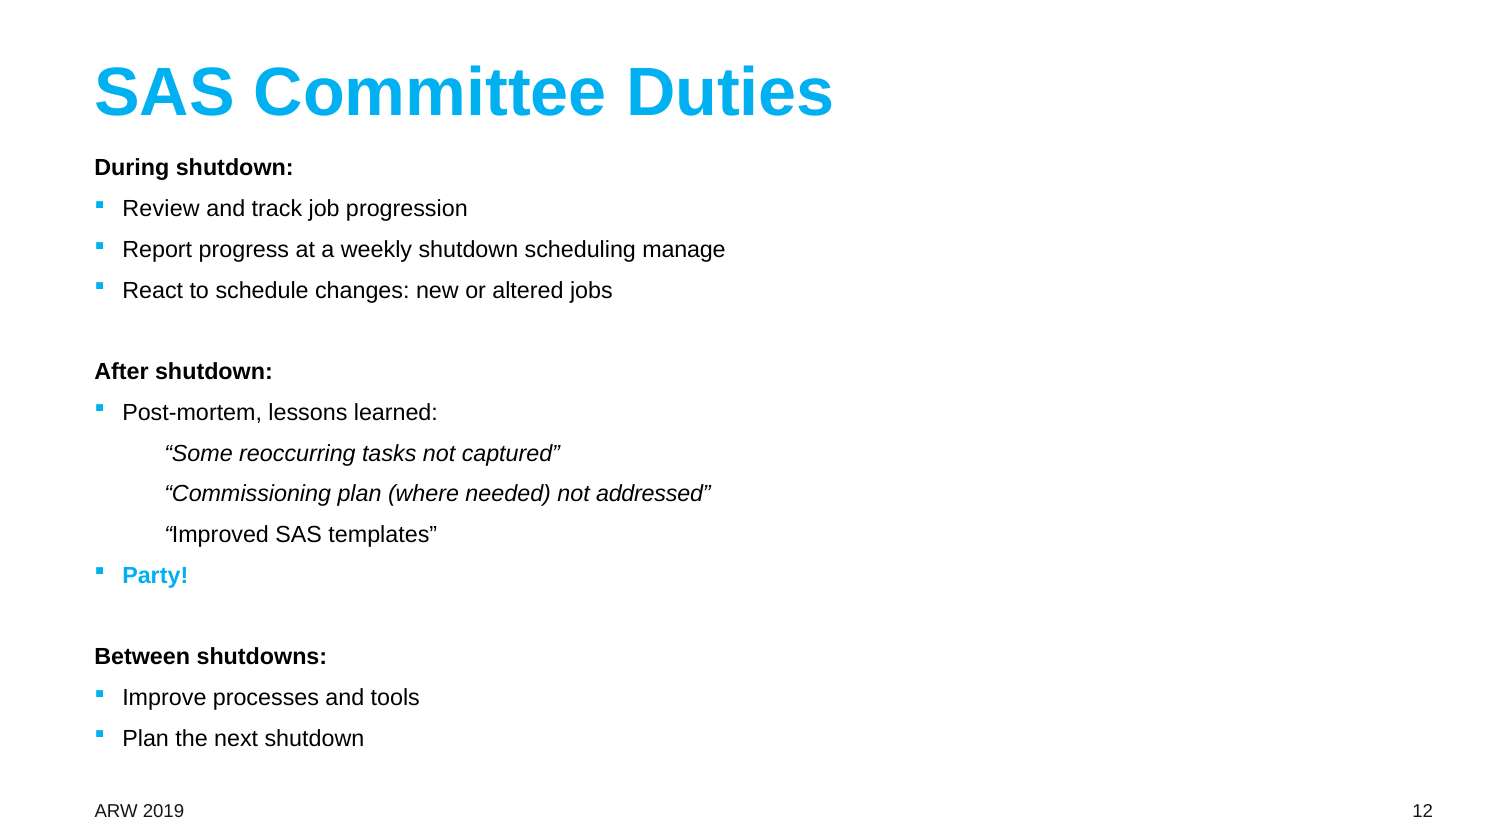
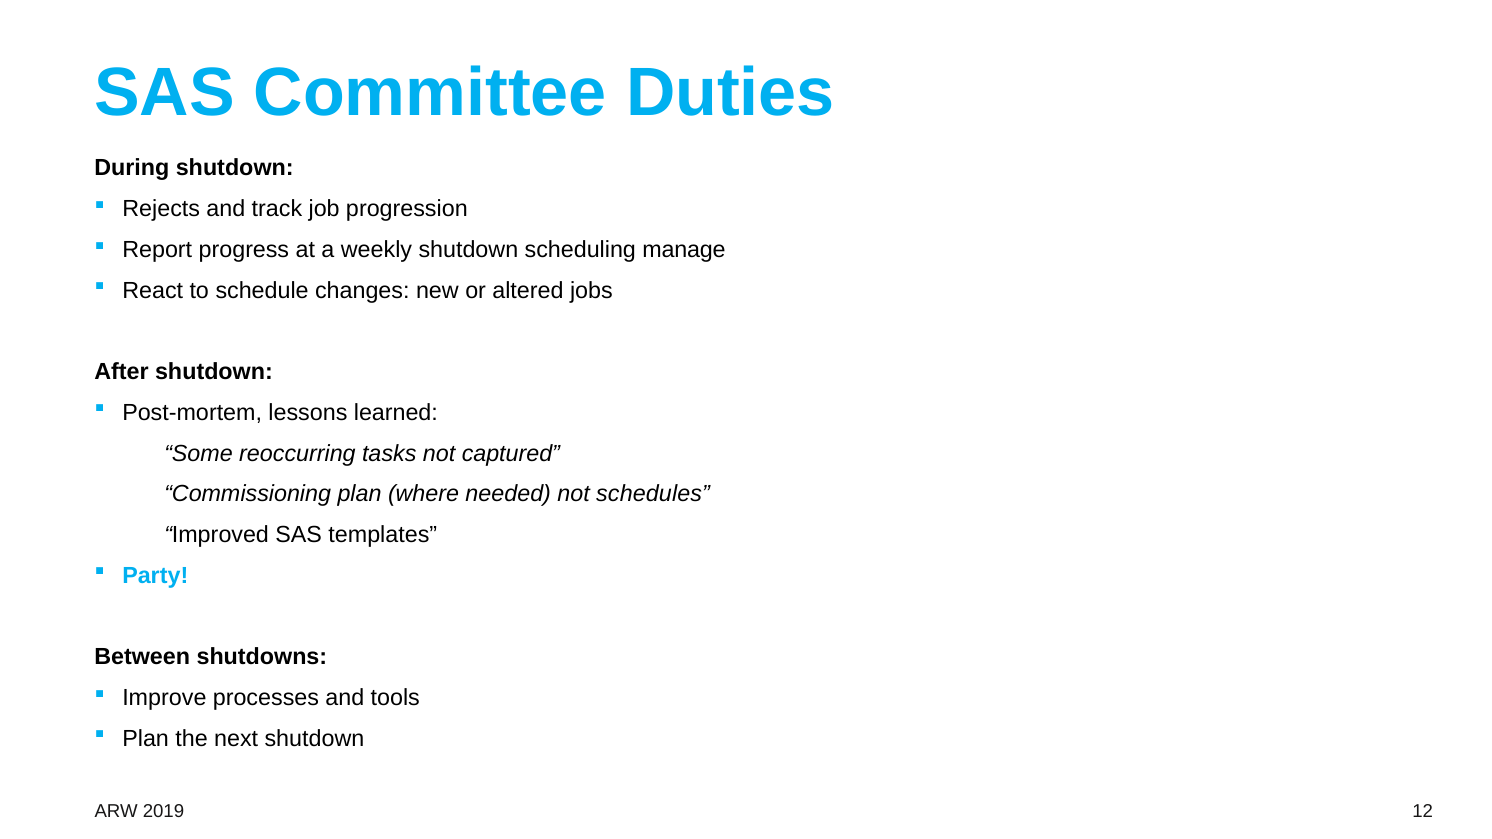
Review: Review -> Rejects
addressed: addressed -> schedules
